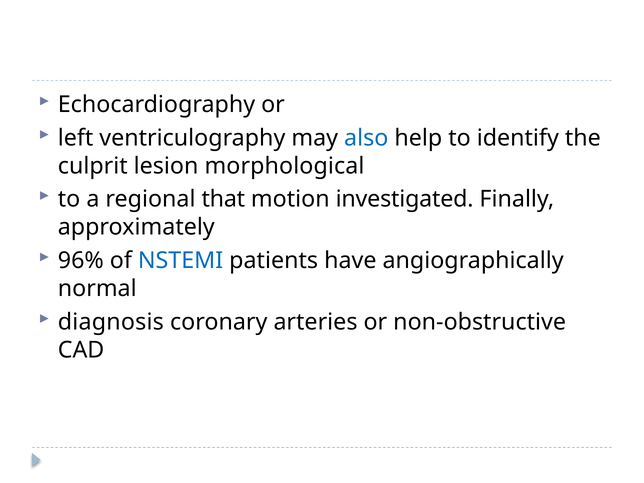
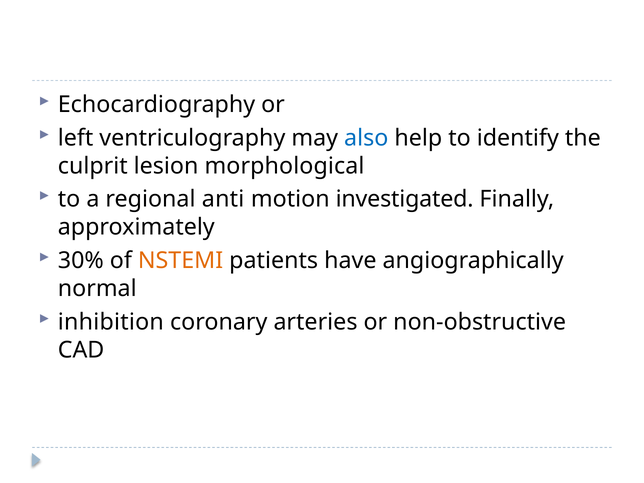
that: that -> anti
96%: 96% -> 30%
NSTEMI colour: blue -> orange
diagnosis: diagnosis -> inhibition
